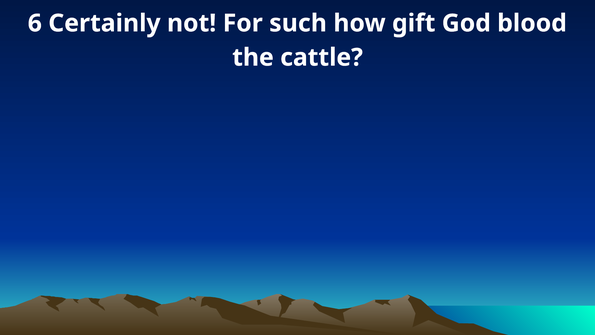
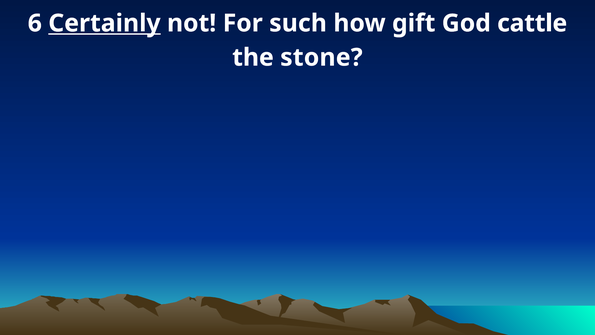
Certainly underline: none -> present
blood: blood -> cattle
cattle: cattle -> stone
